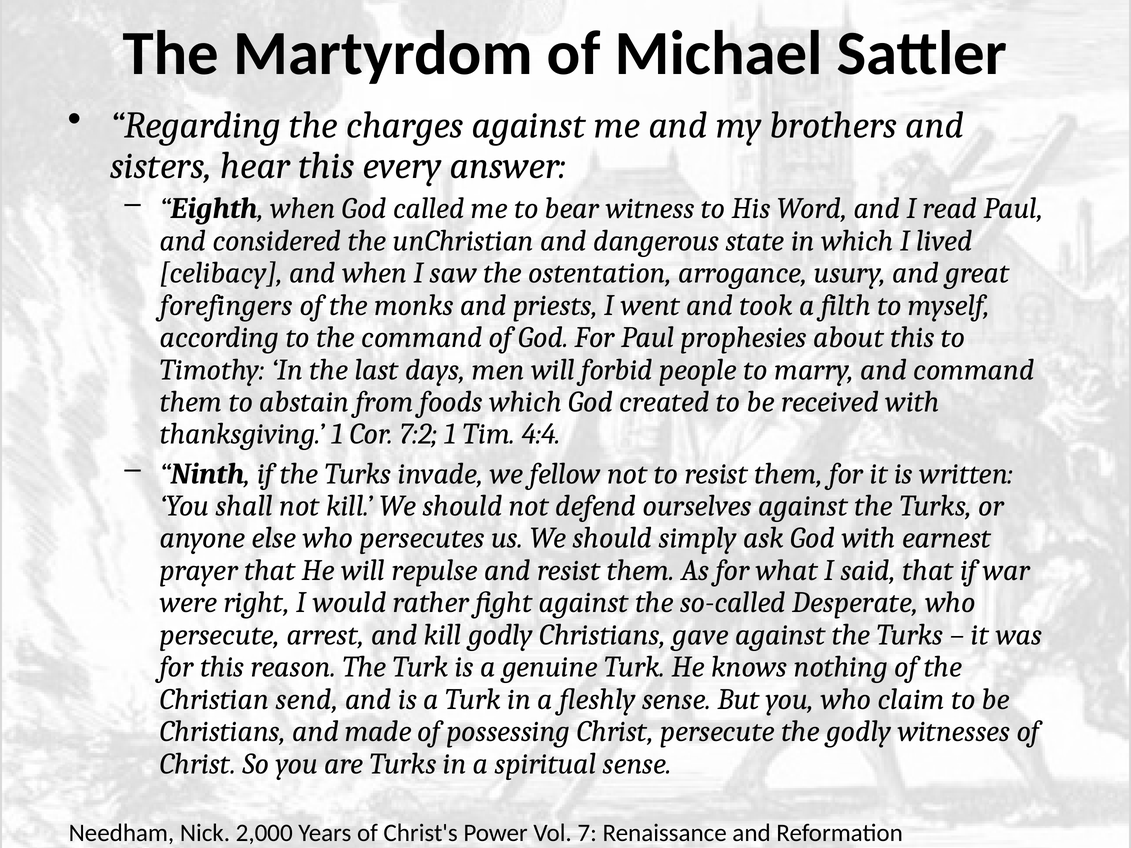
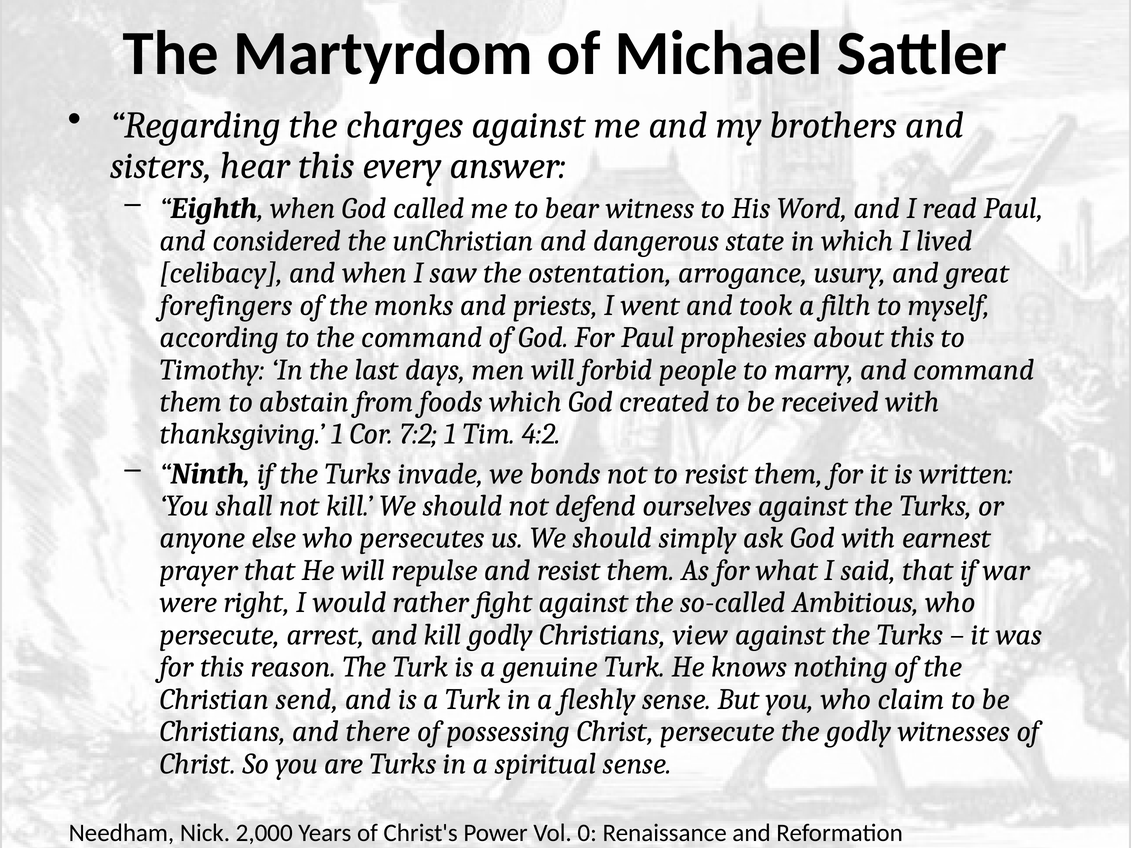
4:4: 4:4 -> 4:2
fellow: fellow -> bonds
Desperate: Desperate -> Ambitious
gave: gave -> view
made: made -> there
7: 7 -> 0
